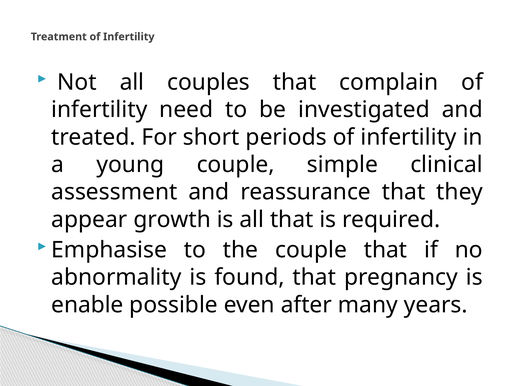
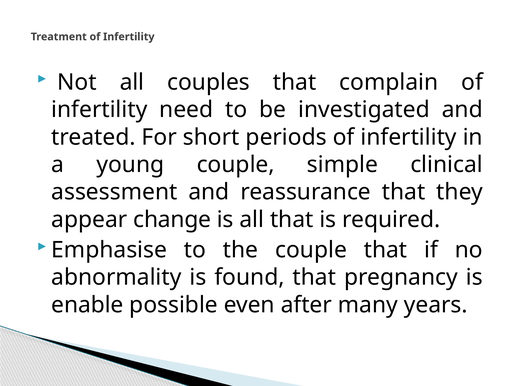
growth: growth -> change
